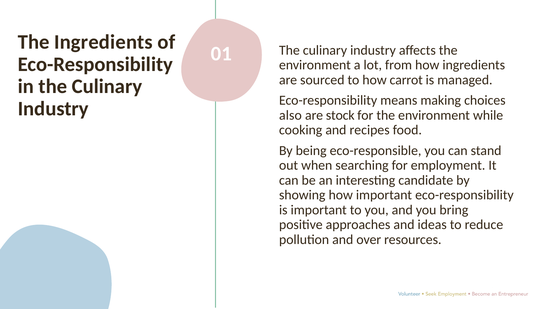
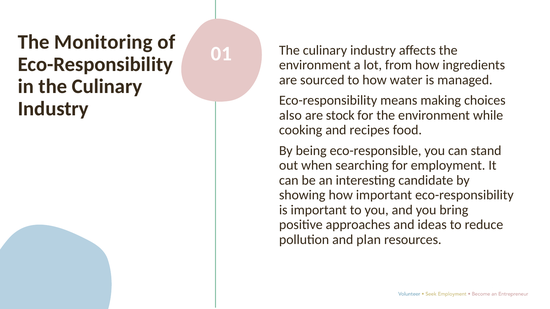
The Ingredients: Ingredients -> Monitoring
carrot: carrot -> water
over: over -> plan
